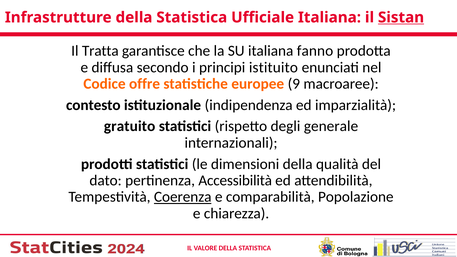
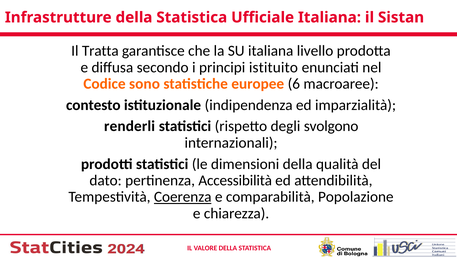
Sistan underline: present -> none
fanno: fanno -> livello
offre: offre -> sono
9: 9 -> 6
gratuito: gratuito -> renderli
generale: generale -> svolgono
